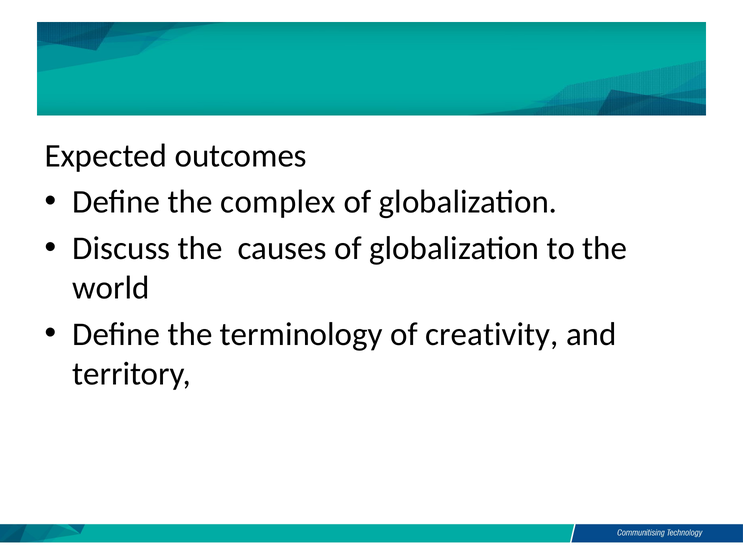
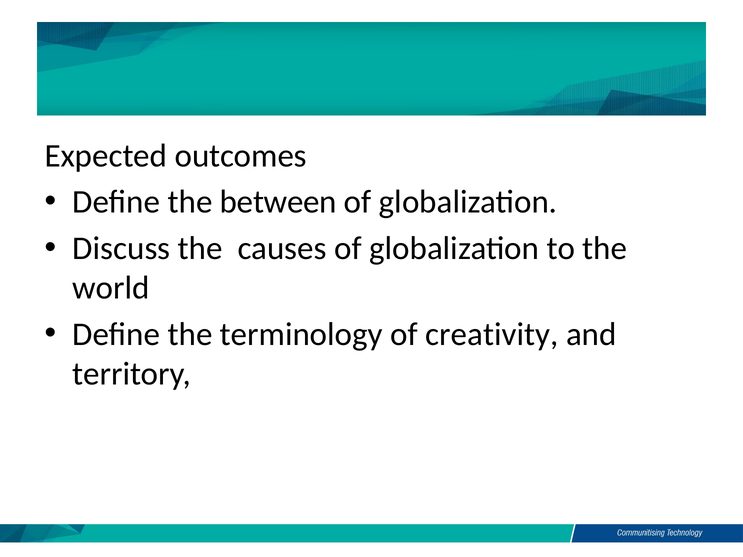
complex: complex -> between
